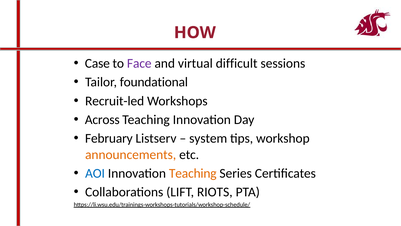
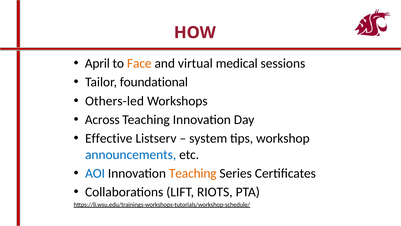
Case: Case -> April
Face colour: purple -> orange
difficult: difficult -> medical
Recruit-led: Recruit-led -> Others-led
February: February -> Effective
announcements colour: orange -> blue
